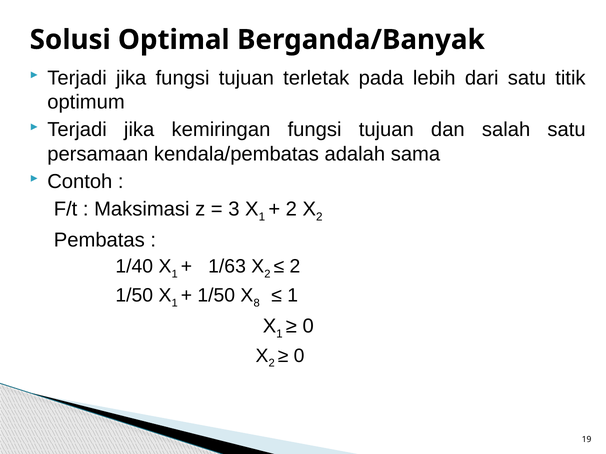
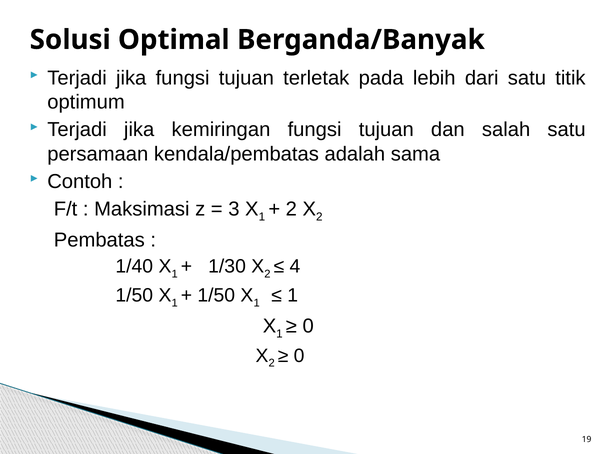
1/63: 1/63 -> 1/30
2 at (295, 267): 2 -> 4
8 at (257, 303): 8 -> 1
